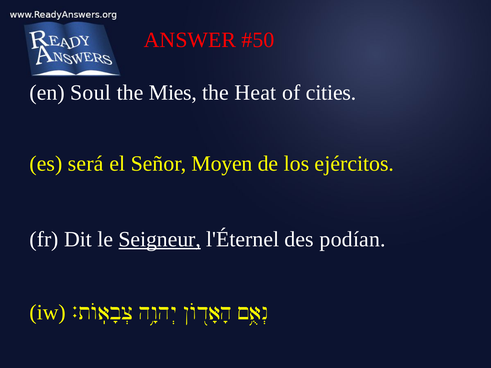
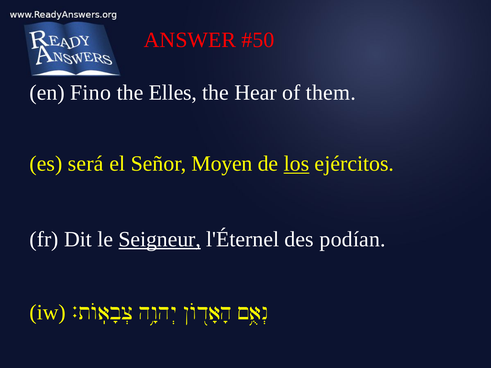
Soul: Soul -> Fino
Mies: Mies -> Elles
Heat: Heat -> Hear
cities: cities -> them
los underline: none -> present
